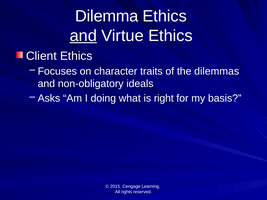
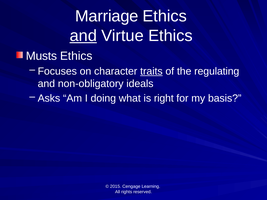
Dilemma: Dilemma -> Marriage
Client: Client -> Musts
traits underline: none -> present
dilemmas: dilemmas -> regulating
